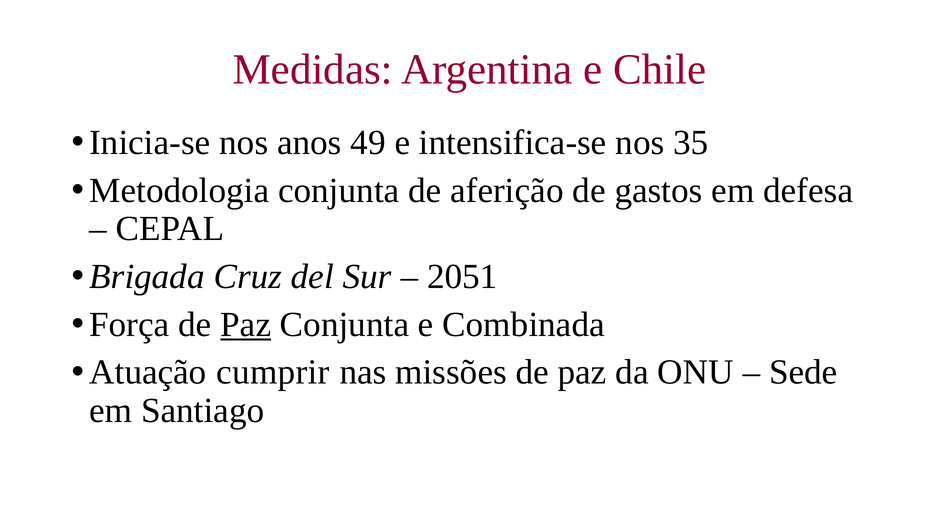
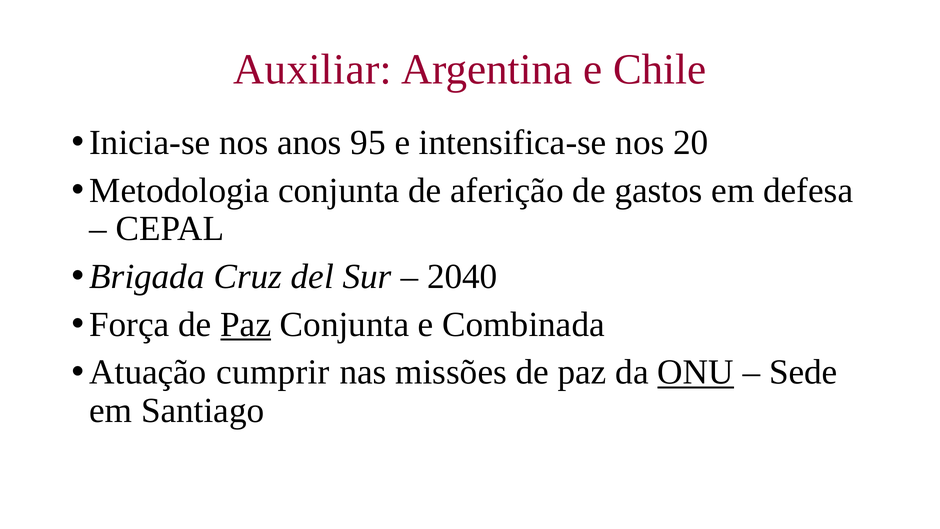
Medidas: Medidas -> Auxiliar
49: 49 -> 95
35: 35 -> 20
2051: 2051 -> 2040
ONU underline: none -> present
